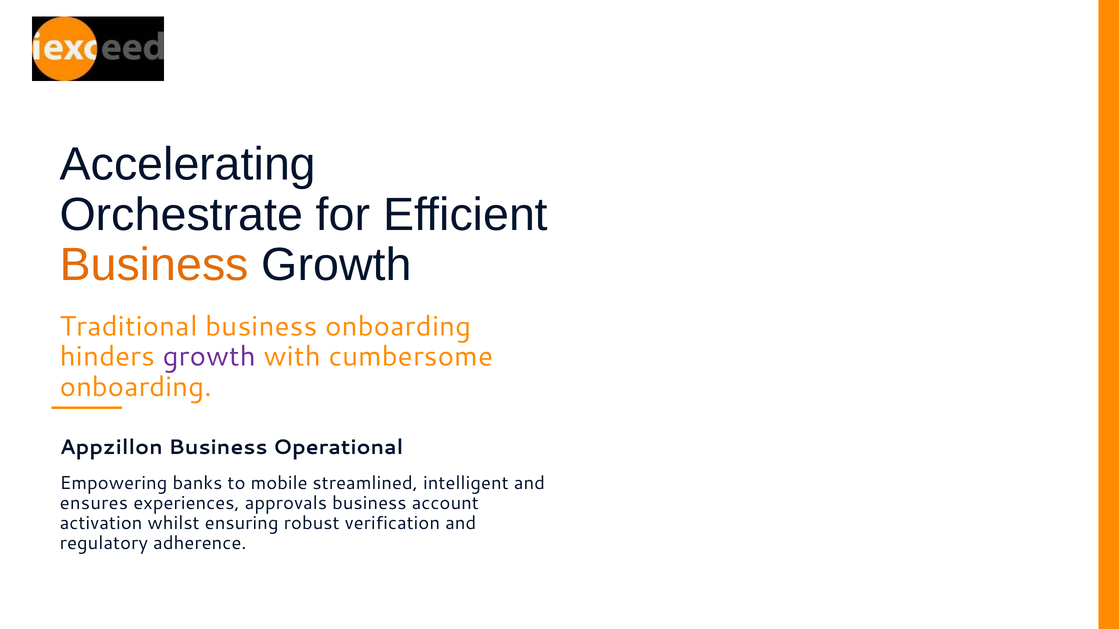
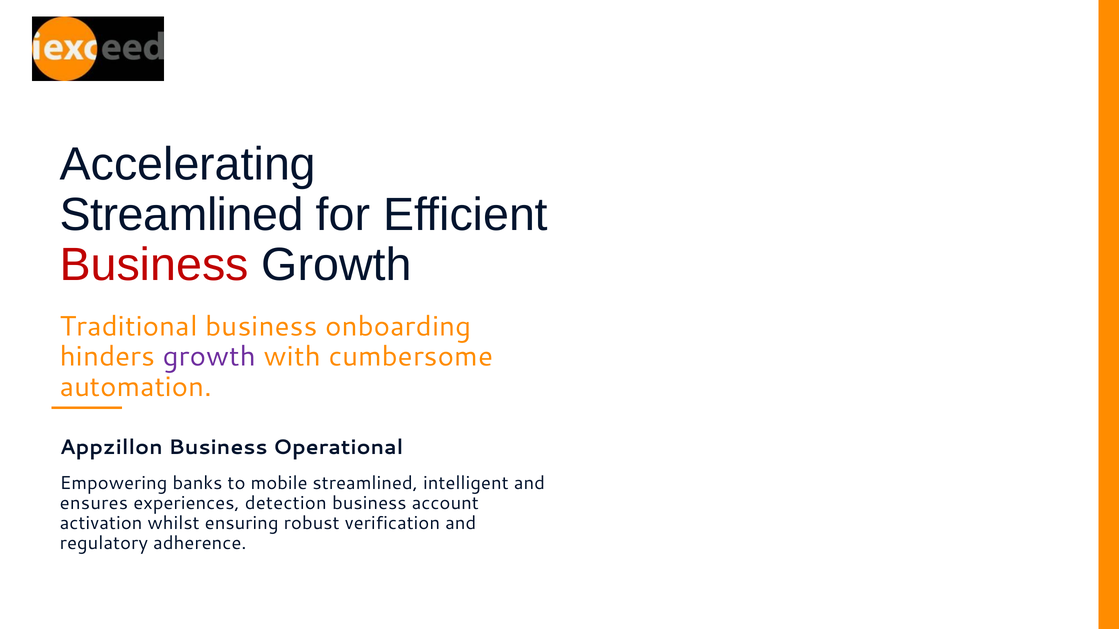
Orchestrate at (181, 215): Orchestrate -> Streamlined
Business at (154, 265) colour: orange -> red
onboarding at (136, 387): onboarding -> automation
approvals: approvals -> detection
